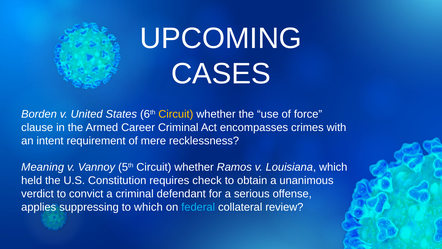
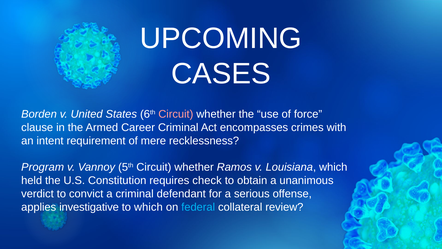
Circuit at (176, 114) colour: yellow -> pink
Meaning: Meaning -> Program
suppressing: suppressing -> investigative
